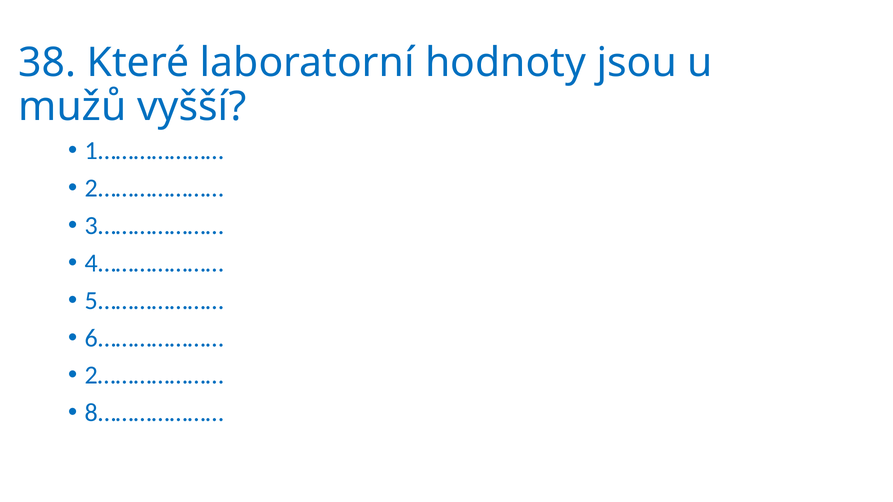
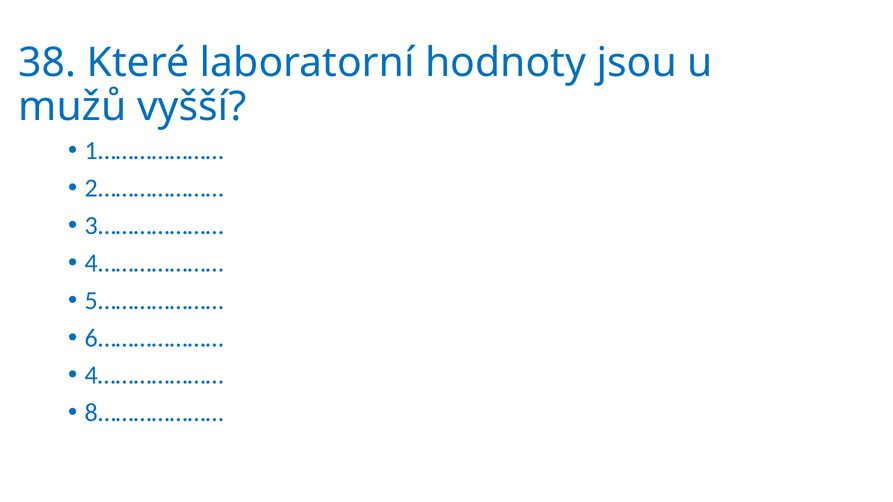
2………………… at (154, 376): 2………………… -> 4…………………
